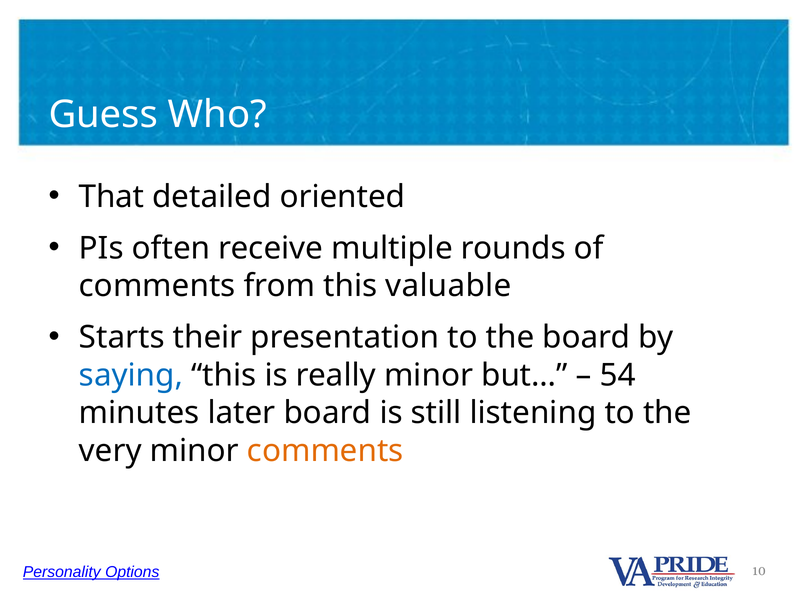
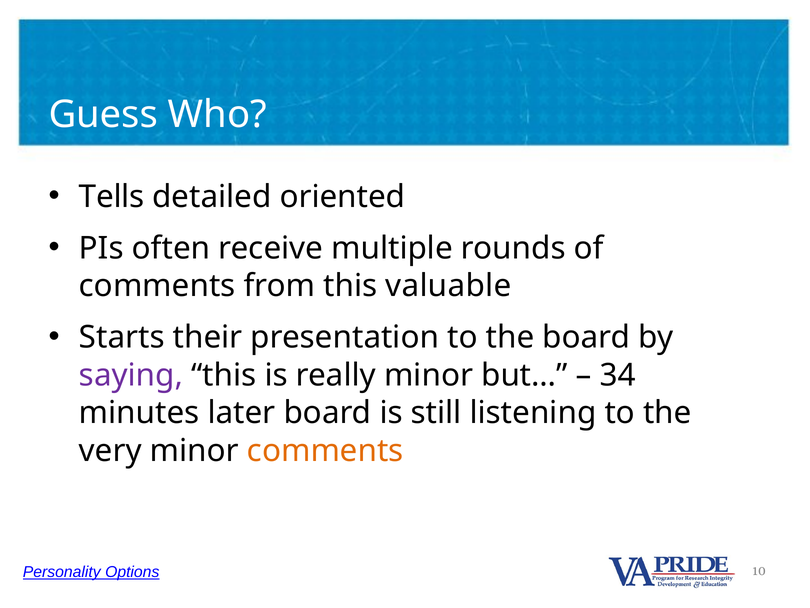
That: That -> Tells
saying colour: blue -> purple
54: 54 -> 34
